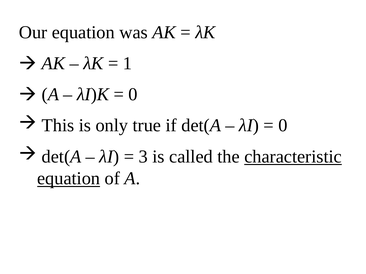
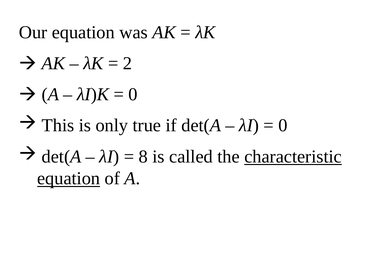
1: 1 -> 2
3: 3 -> 8
